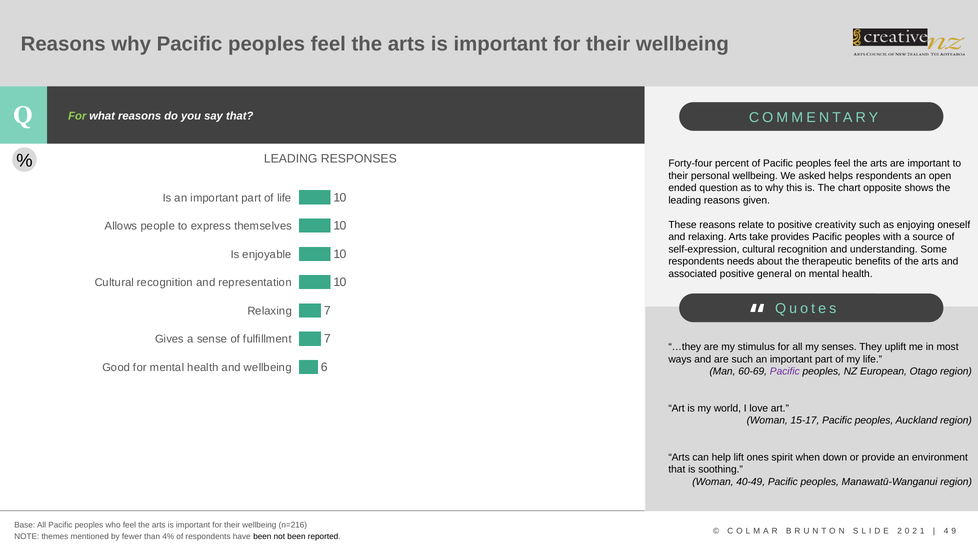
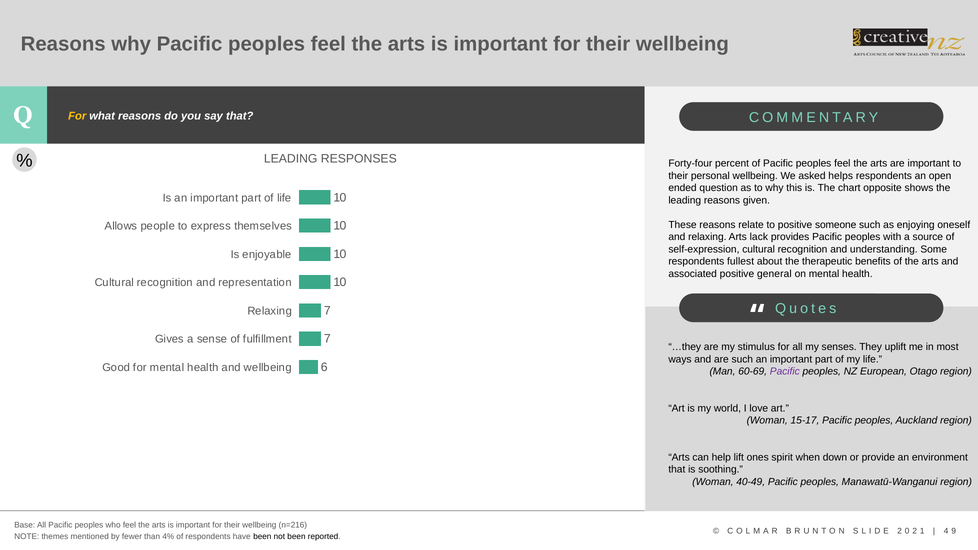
For at (77, 116) colour: light green -> yellow
creativity: creativity -> someone
take: take -> lack
needs: needs -> fullest
